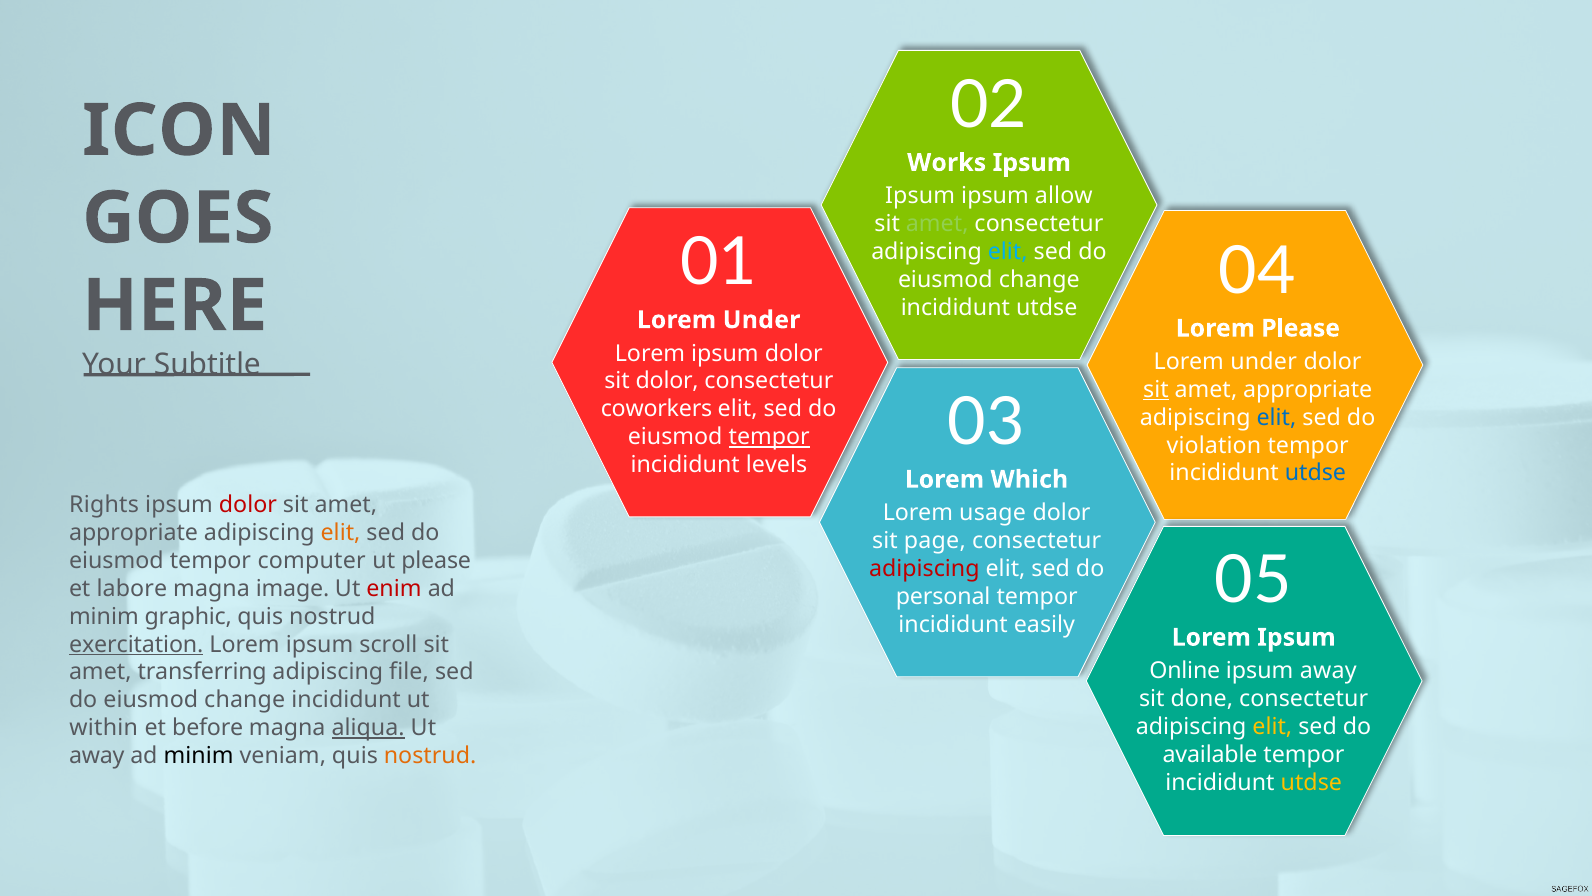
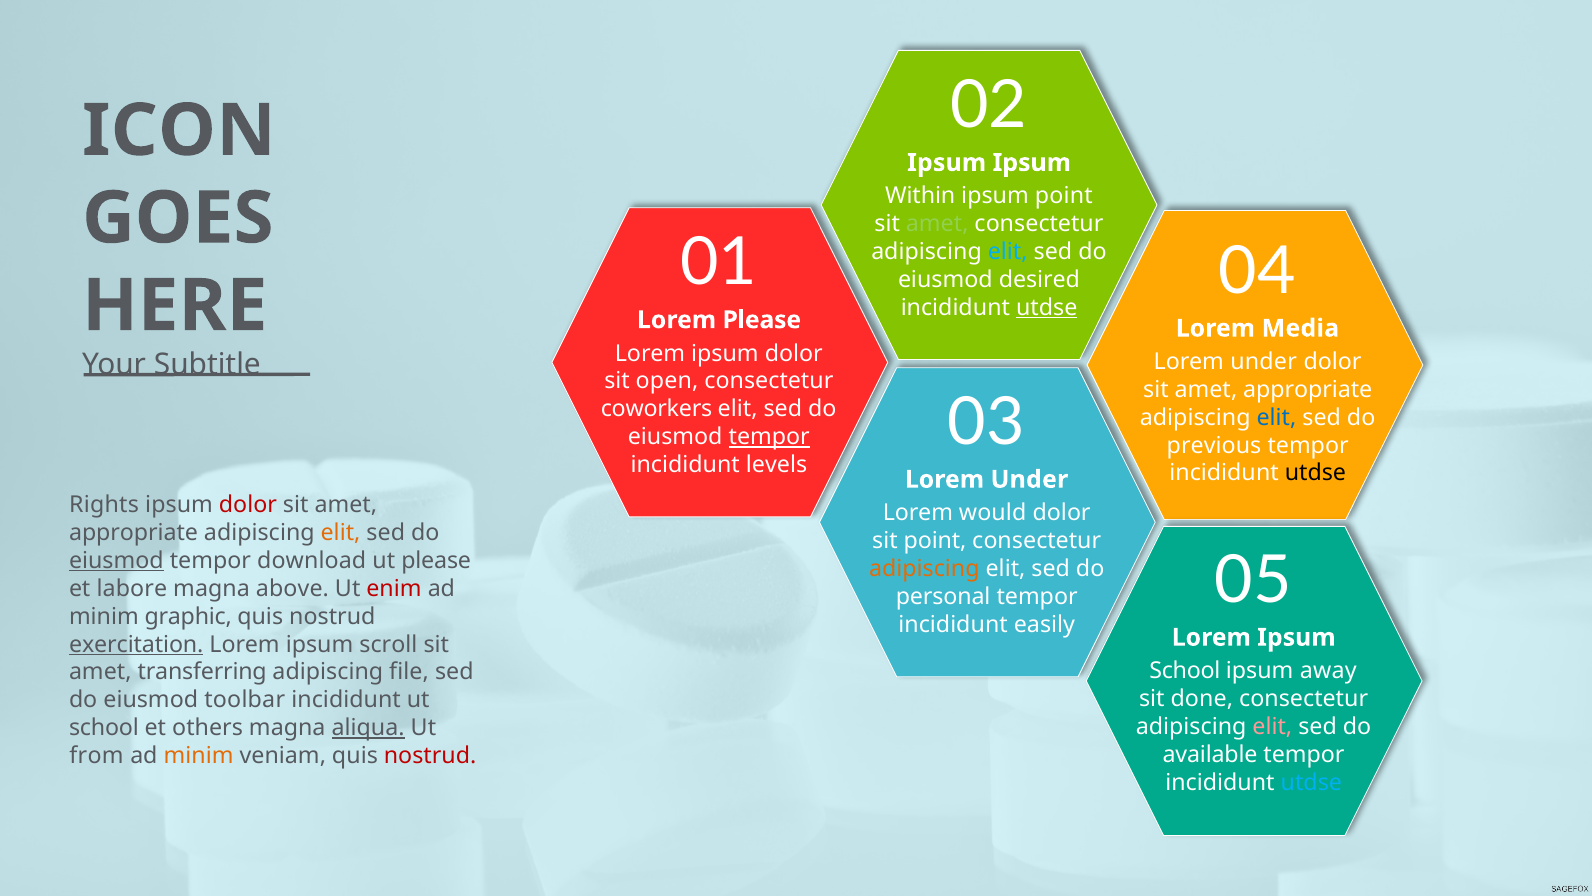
Works at (947, 163): Works -> Ipsum
Ipsum at (920, 196): Ipsum -> Within
ipsum allow: allow -> point
change at (1039, 280): change -> desired
utdse at (1047, 308) underline: none -> present
Under at (762, 320): Under -> Please
Lorem Please: Please -> Media
sit dolor: dolor -> open
sit at (1156, 389) underline: present -> none
violation: violation -> previous
utdse at (1315, 473) colour: blue -> black
Which at (1029, 479): Which -> Under
usage: usage -> would
sit page: page -> point
eiusmod at (116, 560) underline: none -> present
computer: computer -> download
adipiscing at (924, 568) colour: red -> orange
image: image -> above
Online at (1185, 671): Online -> School
change at (245, 700): change -> toolbar
elit at (1272, 726) colour: yellow -> pink
within at (104, 728): within -> school
before: before -> others
away at (97, 756): away -> from
minim at (199, 756) colour: black -> orange
nostrud at (430, 756) colour: orange -> red
utdse at (1311, 782) colour: yellow -> light blue
